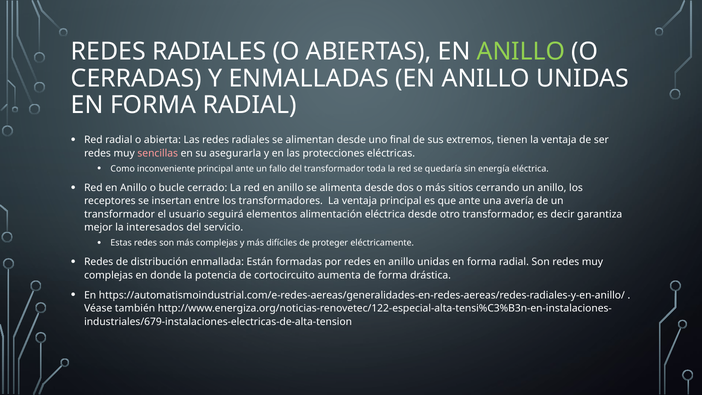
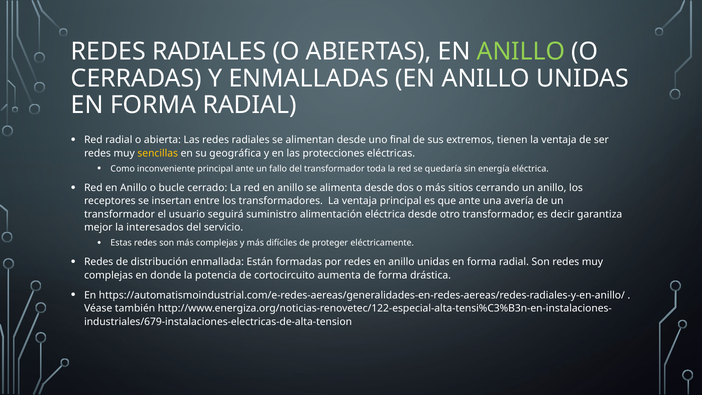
sencillas colour: pink -> yellow
asegurarla: asegurarla -> geográfica
elementos: elementos -> suministro
